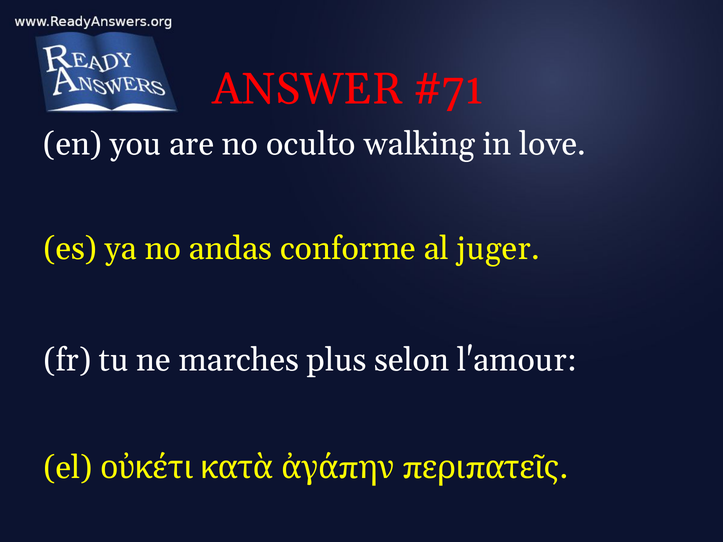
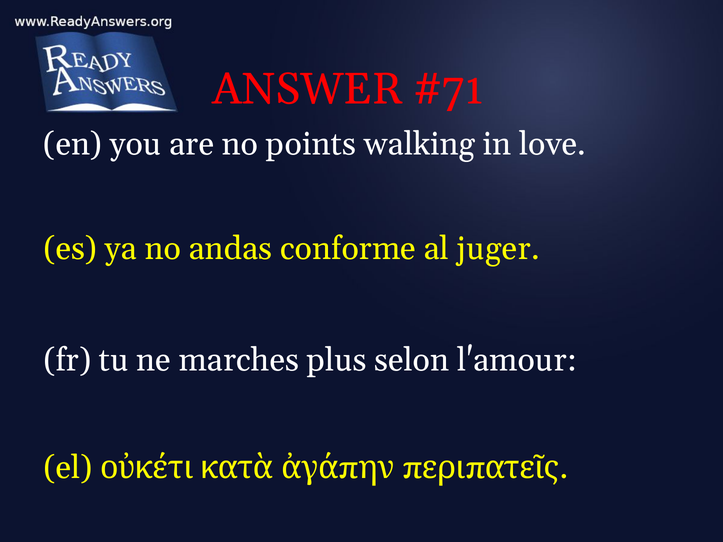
oculto: oculto -> points
